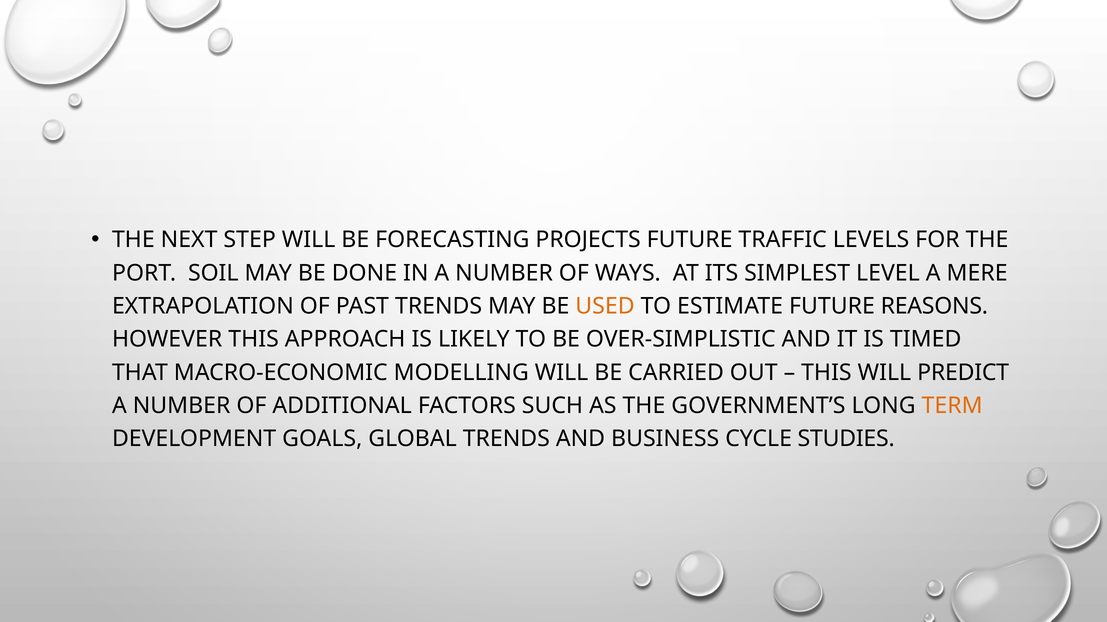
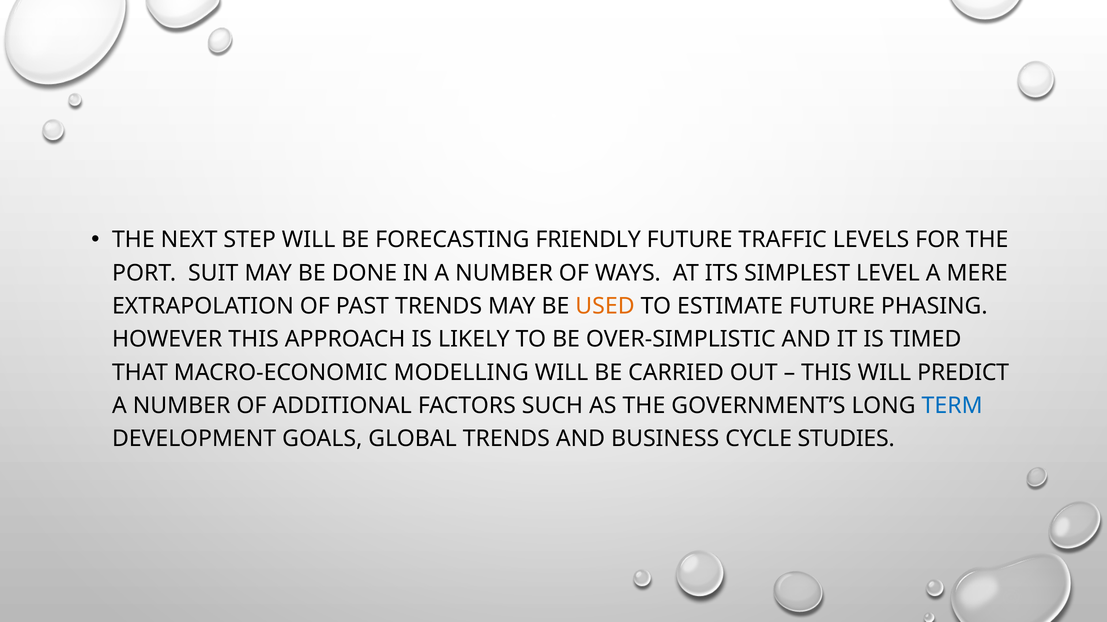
PROJECTS: PROJECTS -> FRIENDLY
SOIL: SOIL -> SUIT
REASONS: REASONS -> PHASING
TERM colour: orange -> blue
